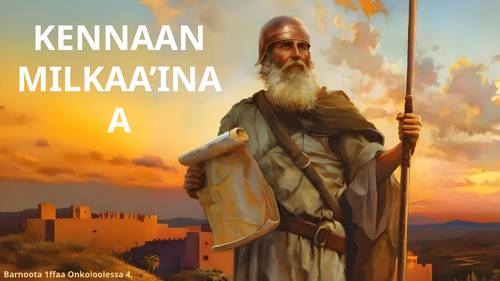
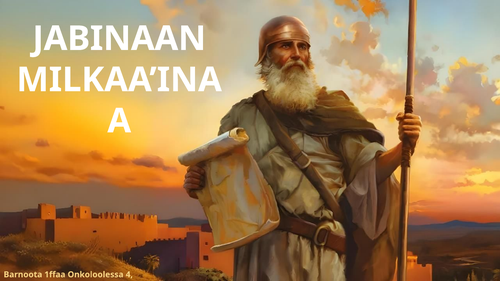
KENNAAN: KENNAAN -> JABINAAN
